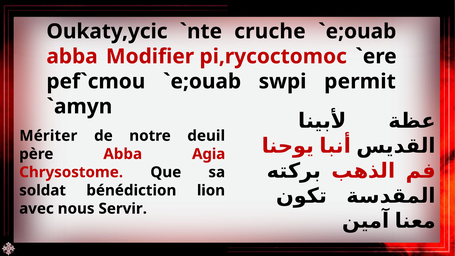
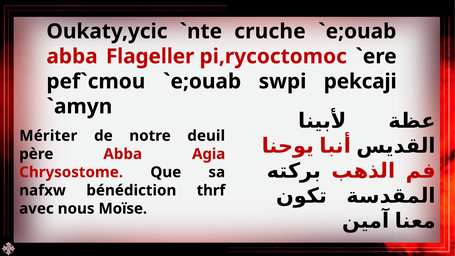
Modifier: Modifier -> Flageller
permit: permit -> pekcaji
soldat: soldat -> nafxw
lion: lion -> thrf
Servir: Servir -> Moïse
